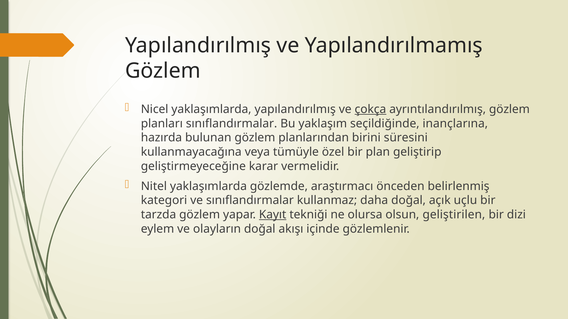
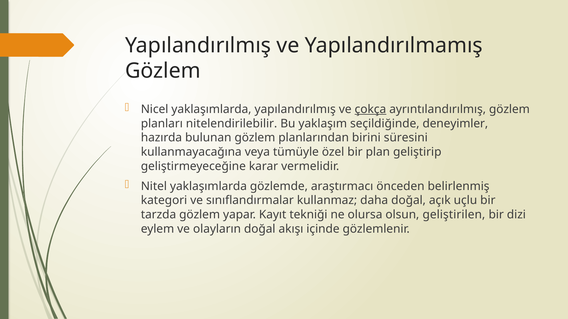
planları sınıflandırmalar: sınıflandırmalar -> nitelendirilebilir
inançlarına: inançlarına -> deneyimler
Kayıt underline: present -> none
